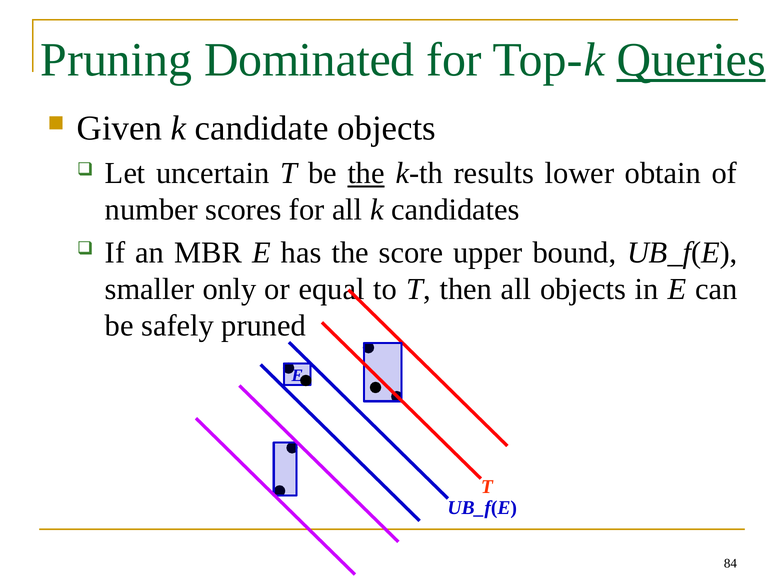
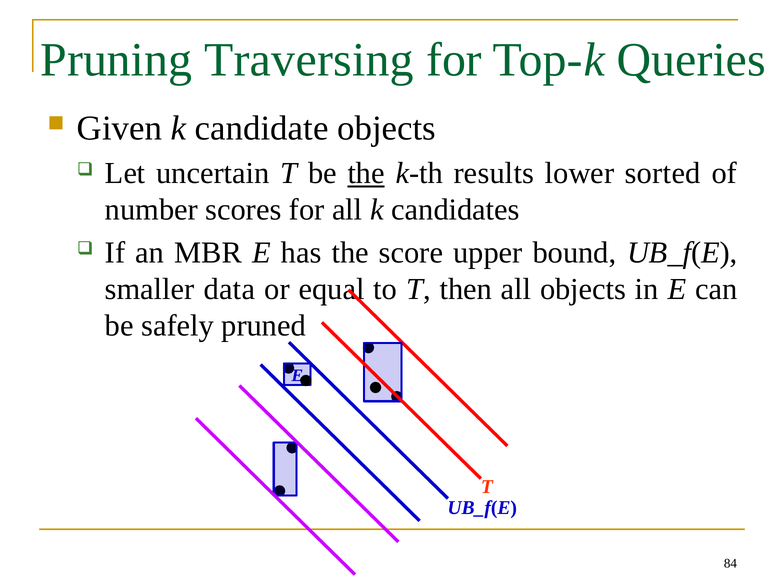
Dominated: Dominated -> Traversing
Queries underline: present -> none
obtain: obtain -> sorted
only: only -> data
